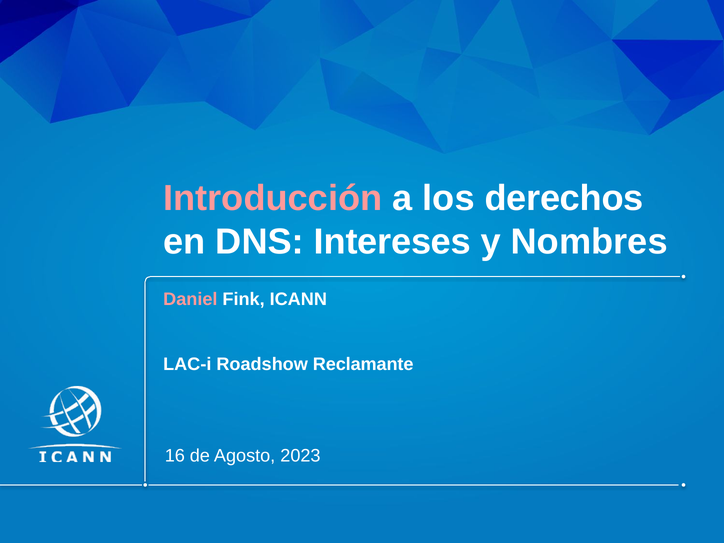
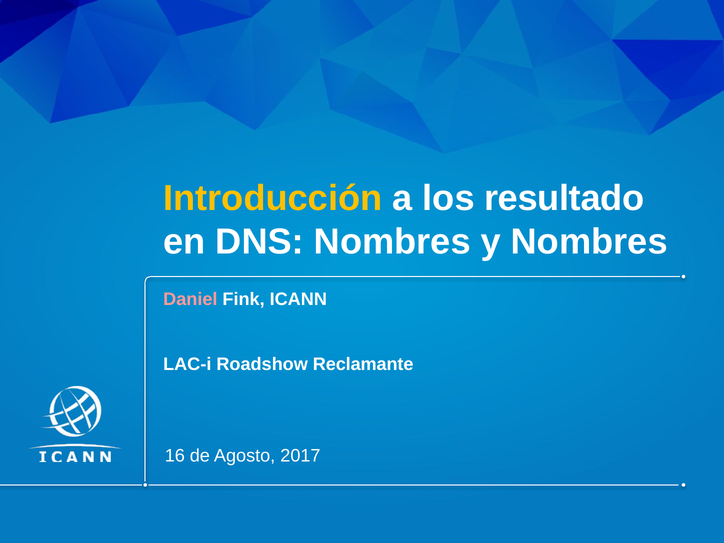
Introducción colour: pink -> yellow
derechos: derechos -> resultado
DNS Intereses: Intereses -> Nombres
2023: 2023 -> 2017
